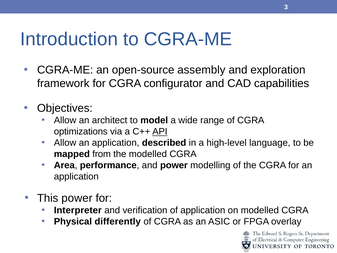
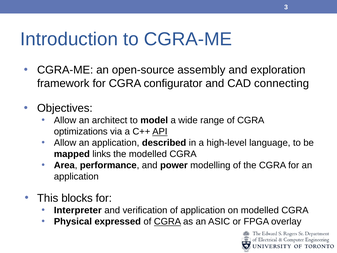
capabilities: capabilities -> connecting
from: from -> links
This power: power -> blocks
differently: differently -> expressed
CGRA at (167, 221) underline: none -> present
